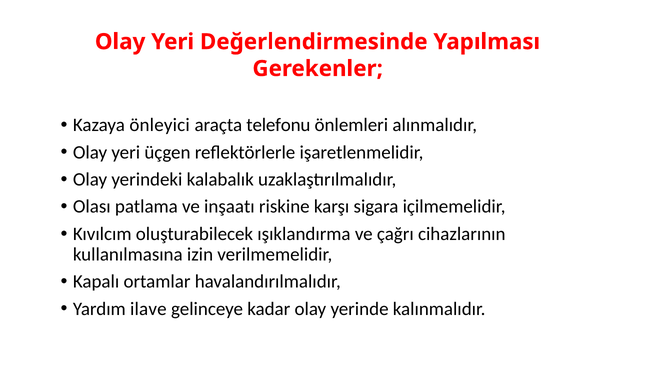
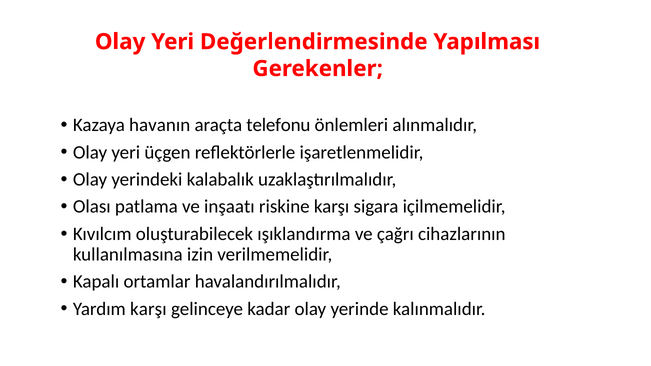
önleyici: önleyici -> havanın
Yardım ilave: ilave -> karşı
